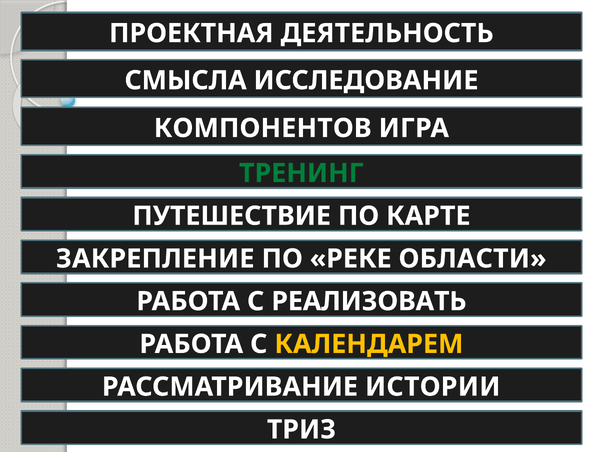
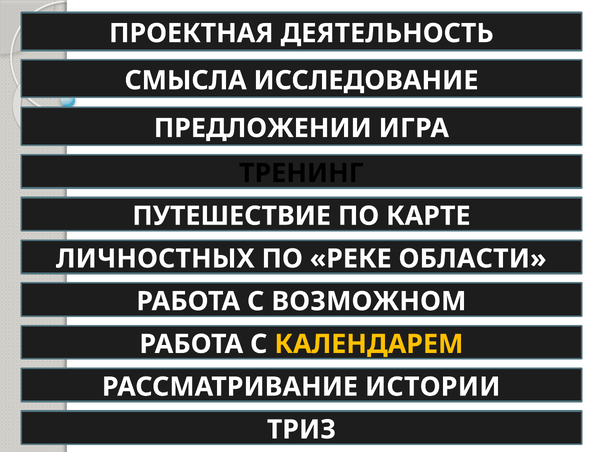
КОМПОНЕНТОВ: КОМПОНЕНТОВ -> ПРЕДЛОЖЕНИИ
ТРЕНИНГ colour: green -> black
ЗАКРЕПЛЕНИЕ: ЗАКРЕПЛЕНИЕ -> ЛИЧНОСТНЫХ
РЕАЛИЗОВАТЬ: РЕАЛИЗОВАТЬ -> ВОЗМОЖНОМ
